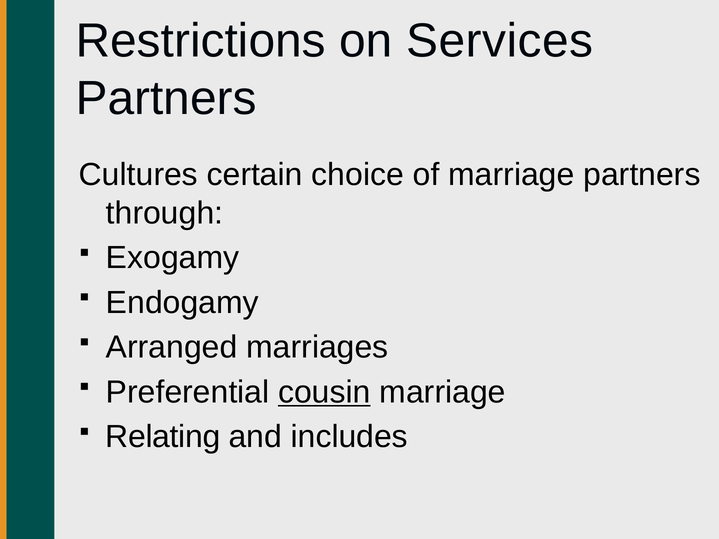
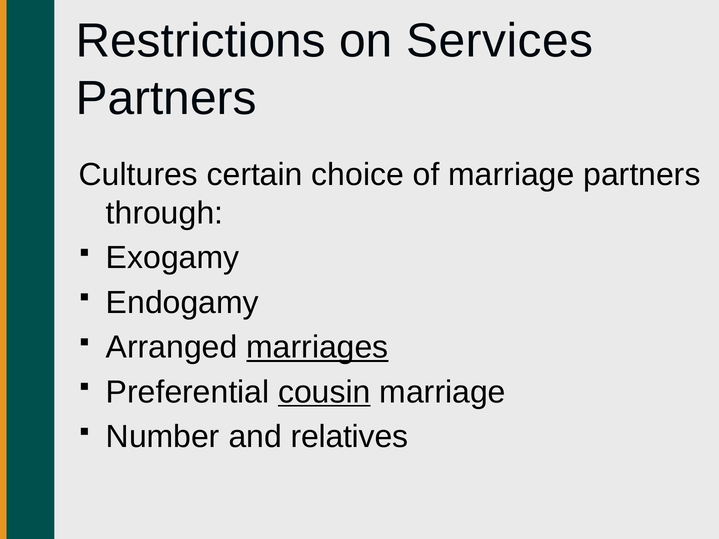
marriages underline: none -> present
Relating: Relating -> Number
includes: includes -> relatives
